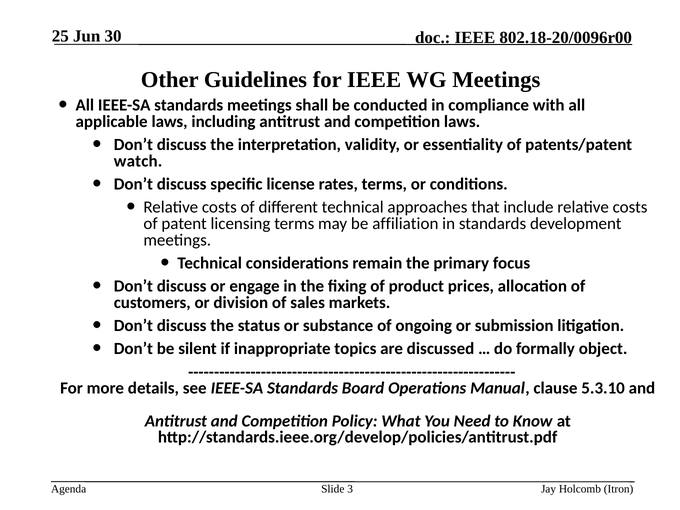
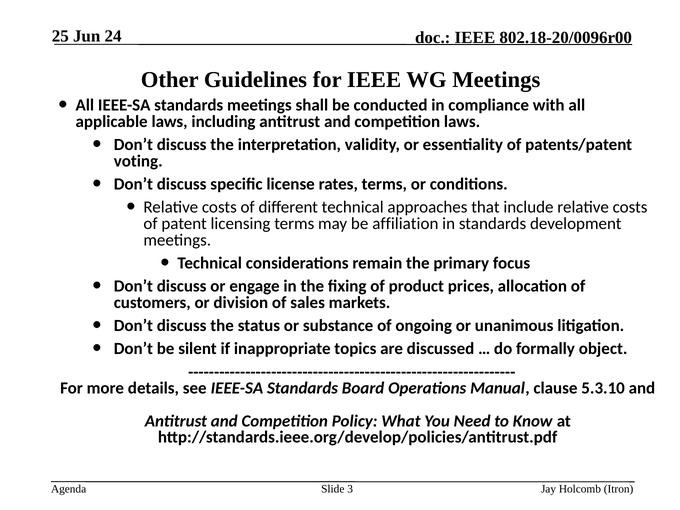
30: 30 -> 24
watch: watch -> voting
submission: submission -> unanimous
